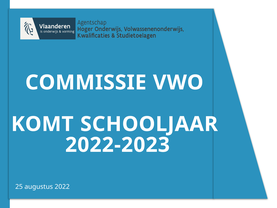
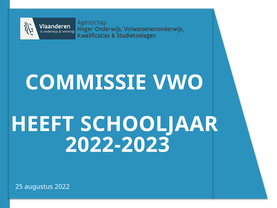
KOMT: KOMT -> HEEFT
